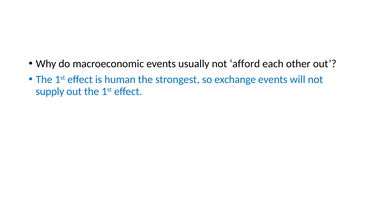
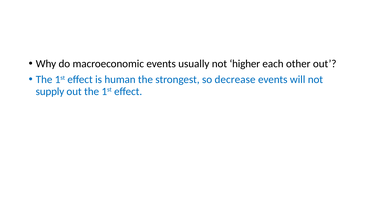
afford: afford -> higher
exchange: exchange -> decrease
